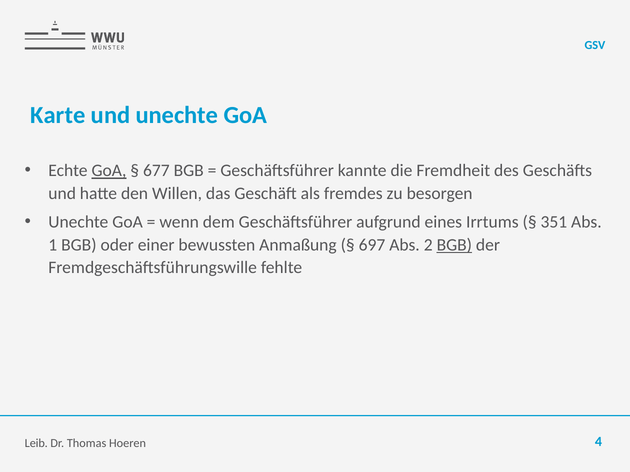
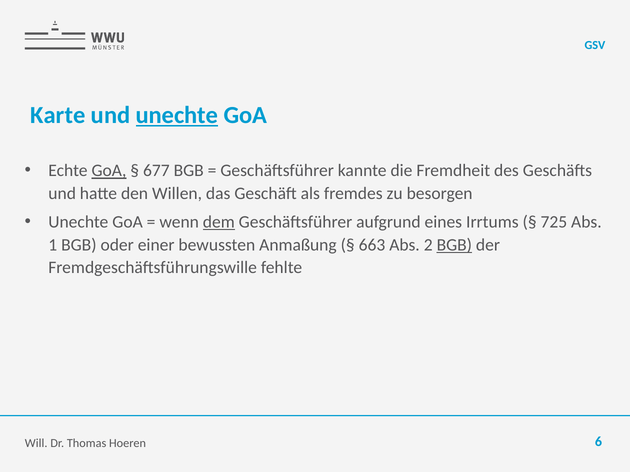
unechte at (177, 116) underline: none -> present
dem underline: none -> present
351: 351 -> 725
697: 697 -> 663
Leib: Leib -> Will
4: 4 -> 6
